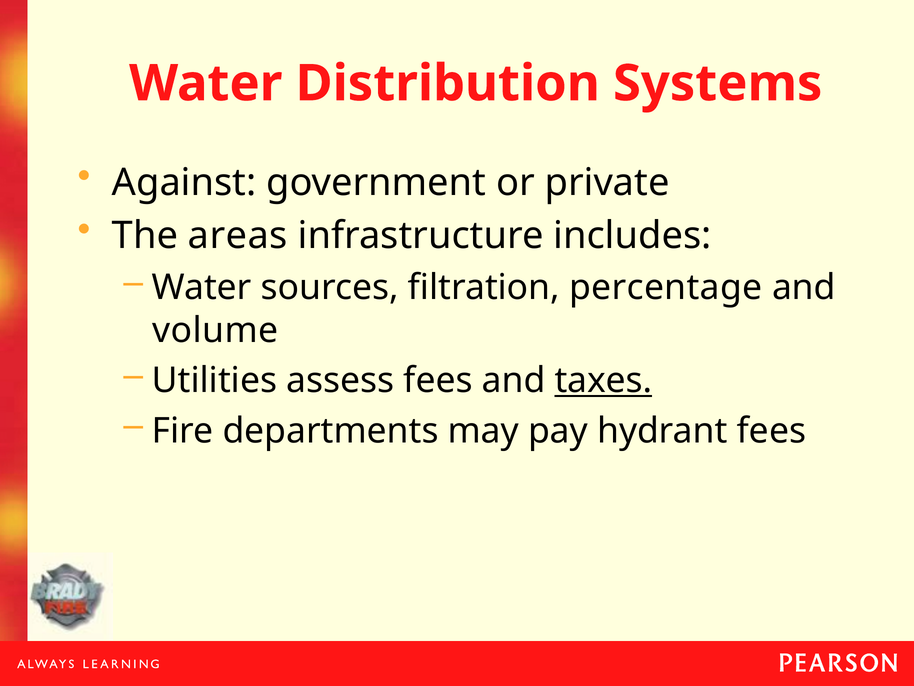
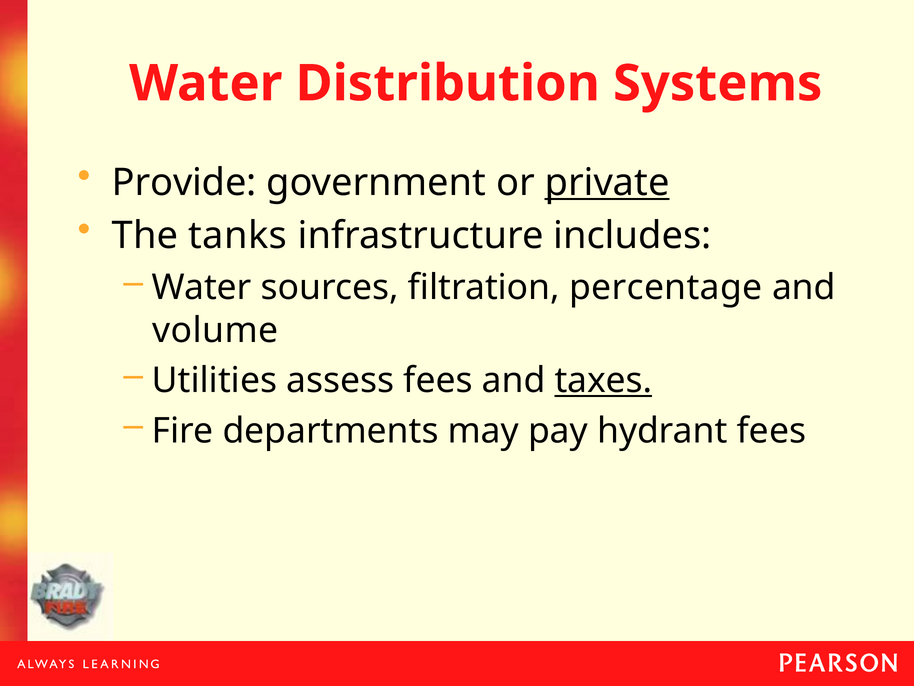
Against: Against -> Provide
private underline: none -> present
areas: areas -> tanks
